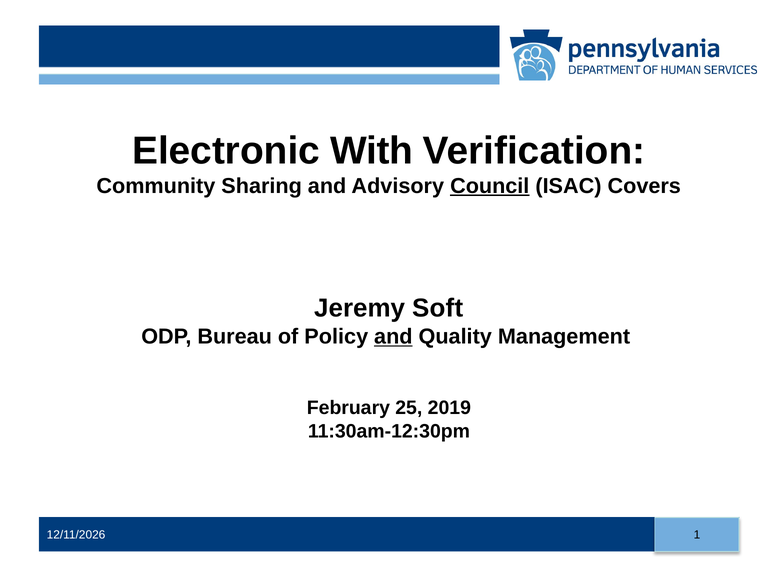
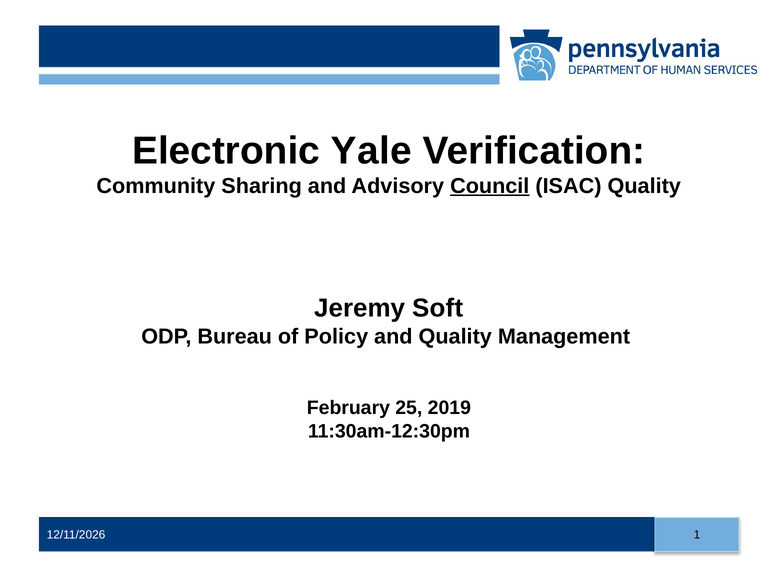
With: With -> Yale
ISAC Covers: Covers -> Quality
and at (393, 336) underline: present -> none
